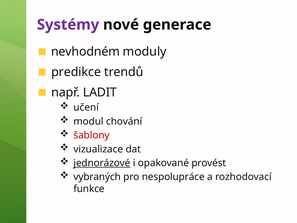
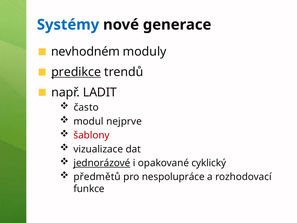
Systémy colour: purple -> blue
predikce underline: none -> present
učení: učení -> často
chování: chování -> nejprve
provést: provést -> cyklický
vybraných: vybraných -> předmětů
